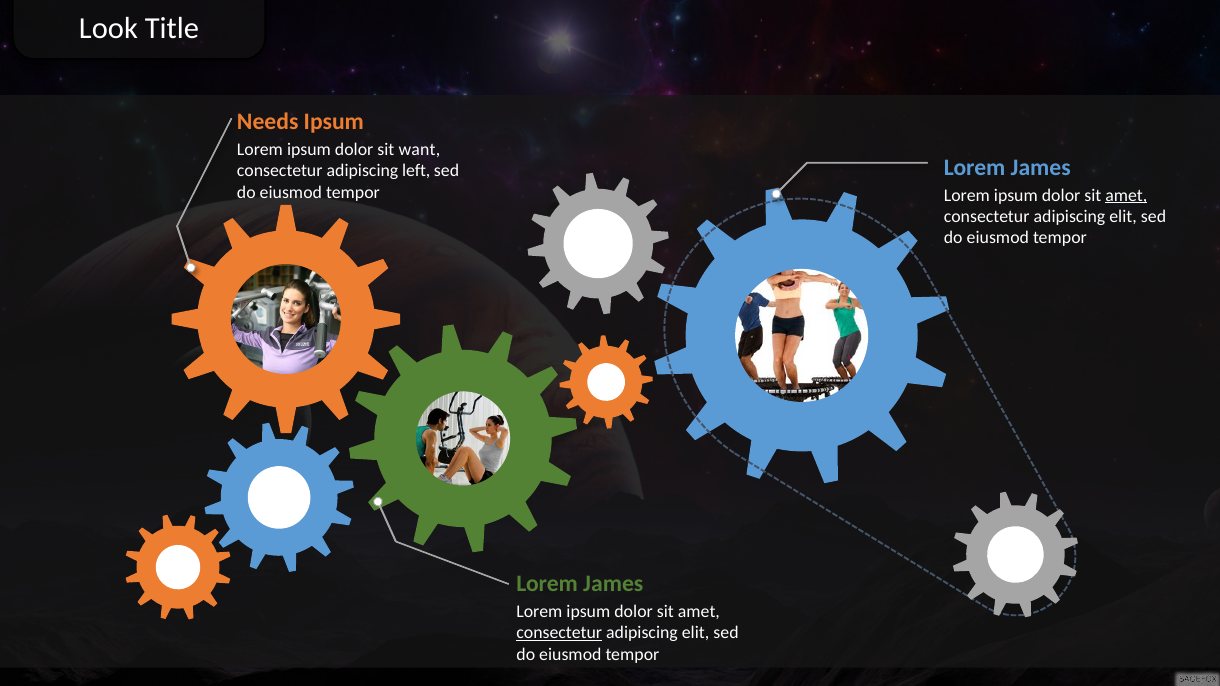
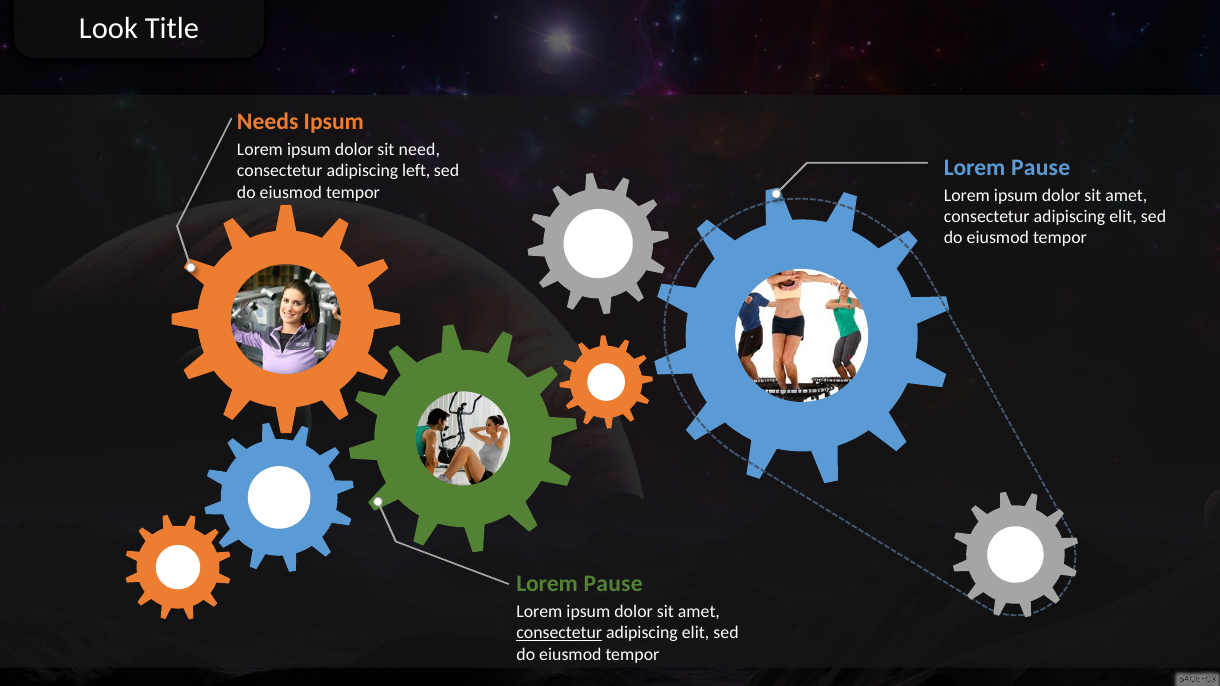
want: want -> need
James at (1041, 167): James -> Pause
amet at (1126, 195) underline: present -> none
James at (613, 584): James -> Pause
